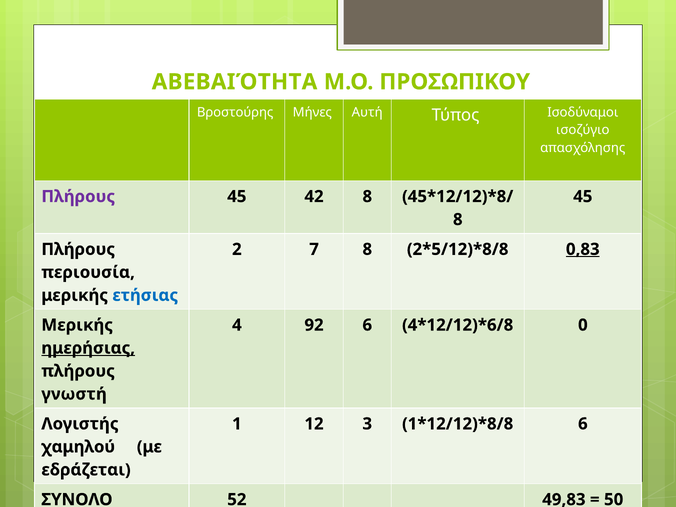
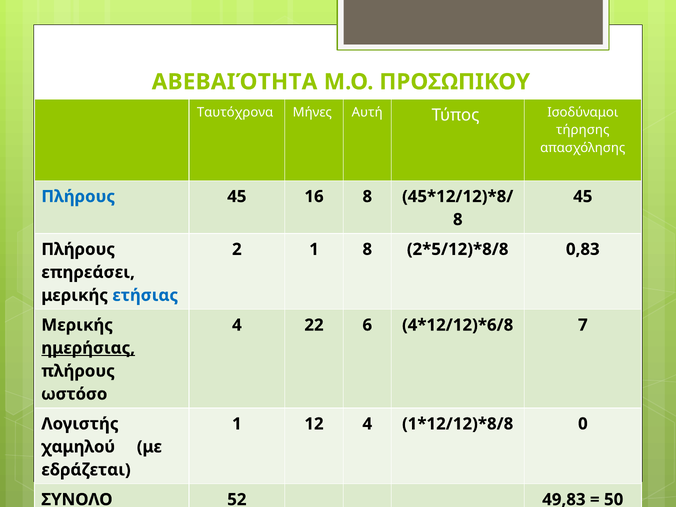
Βροστούρης: Βροστούρης -> Ταυτόχρονα
ισοζύγιο: ισοζύγιο -> τήρησης
Πλήρους at (78, 197) colour: purple -> blue
42: 42 -> 16
2 7: 7 -> 1
0,83 underline: present -> none
περιουσία: περιουσία -> επηρεάσει
92: 92 -> 22
0: 0 -> 7
γνωστή: γνωστή -> ωστόσο
12 3: 3 -> 4
6 at (583, 424): 6 -> 0
